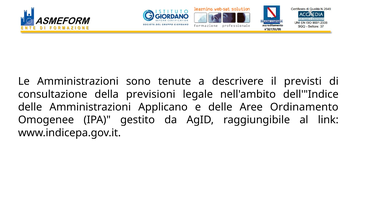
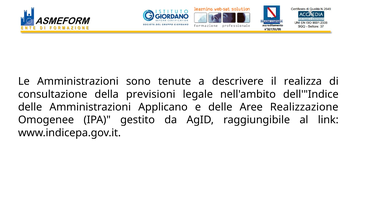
previsti: previsti -> realizza
Ordinamento: Ordinamento -> Realizzazione
